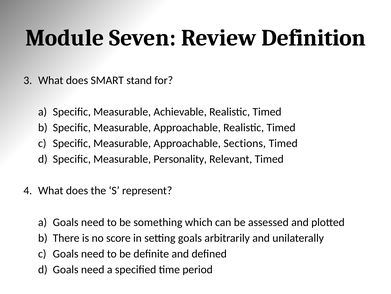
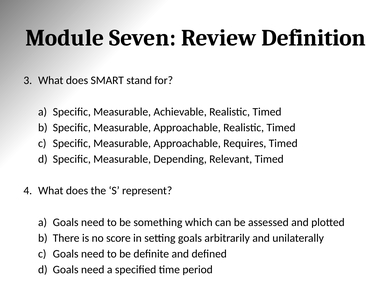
Sections: Sections -> Requires
Personality: Personality -> Depending
